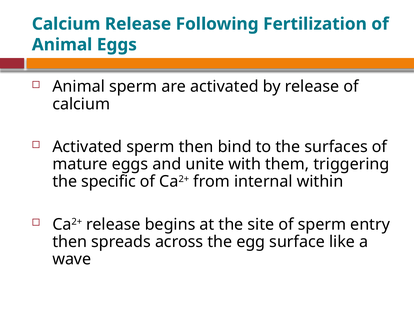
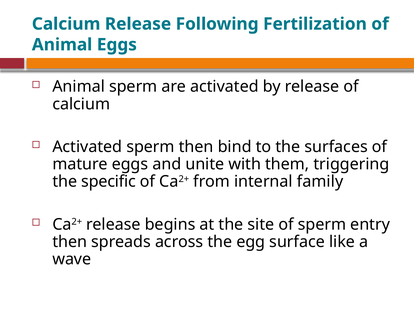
within: within -> family
